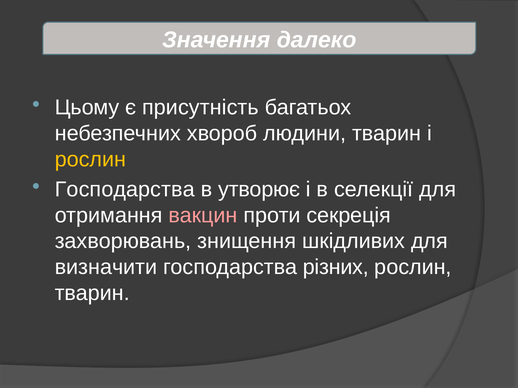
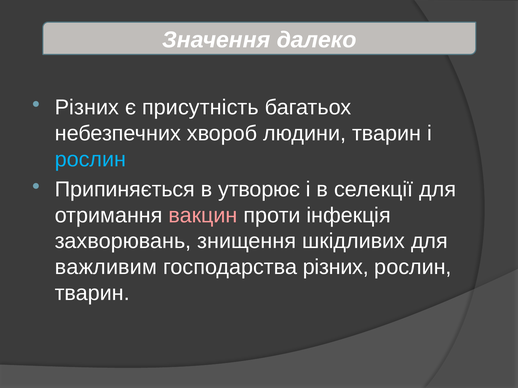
Цьому at (87, 108): Цьому -> Різних
рослин at (90, 159) colour: yellow -> light blue
Господарства at (125, 190): Господарства -> Припиняється
секреція: секреція -> інфекція
визначити: визначити -> важливим
